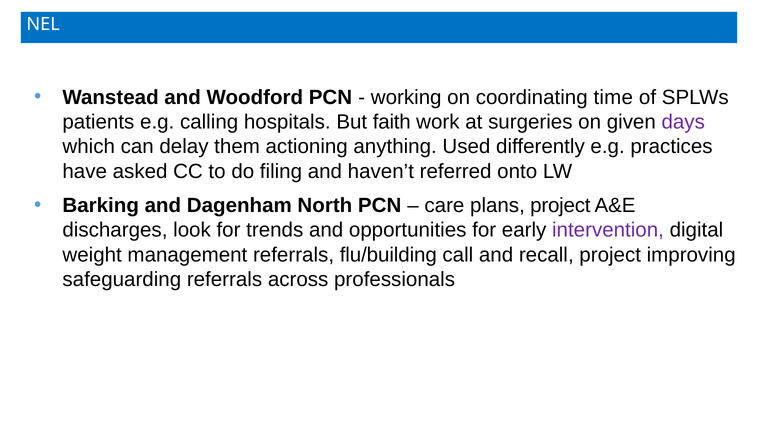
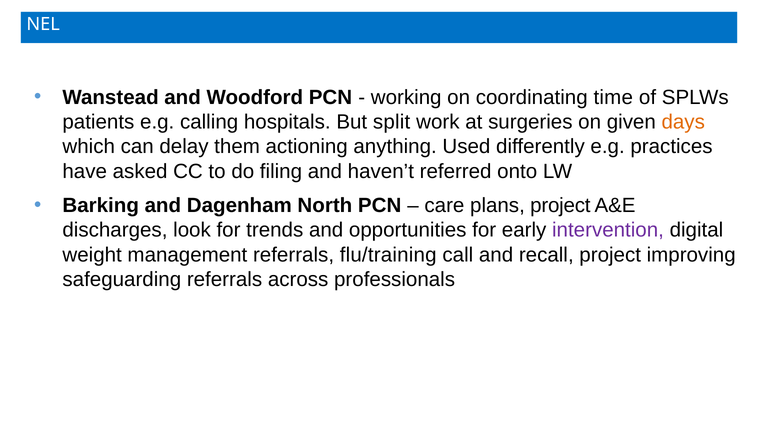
faith: faith -> split
days colour: purple -> orange
flu/building: flu/building -> flu/training
